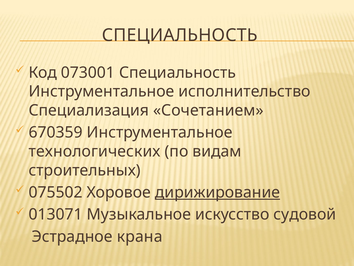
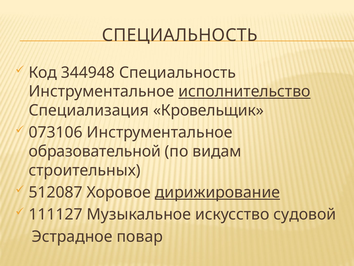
073001: 073001 -> 344948
исполнительство underline: none -> present
Сочетанием: Сочетанием -> Кровельщик
670359: 670359 -> 073106
технологических: технологических -> образовательной
075502: 075502 -> 512087
013071: 013071 -> 111127
крана: крана -> повар
